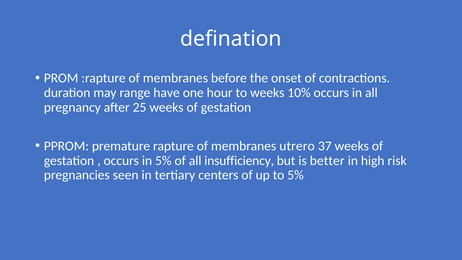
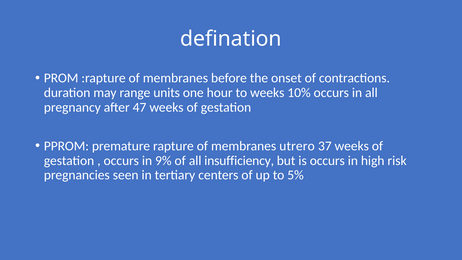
have: have -> units
25: 25 -> 47
in 5%: 5% -> 9%
is better: better -> occurs
